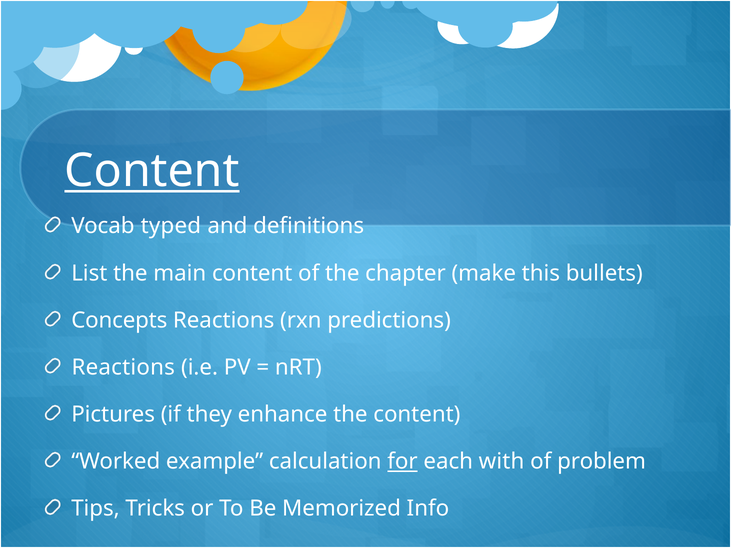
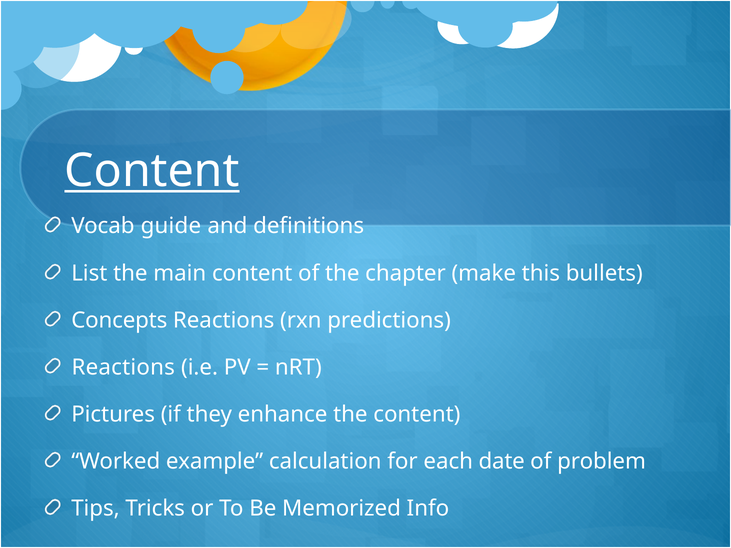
typed: typed -> guide
for underline: present -> none
with: with -> date
